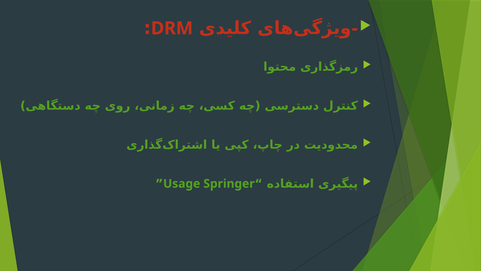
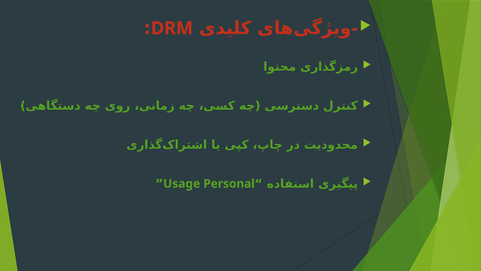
Springer: Springer -> Personal
